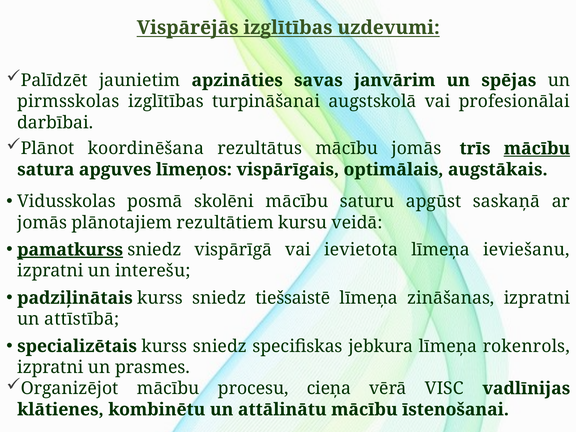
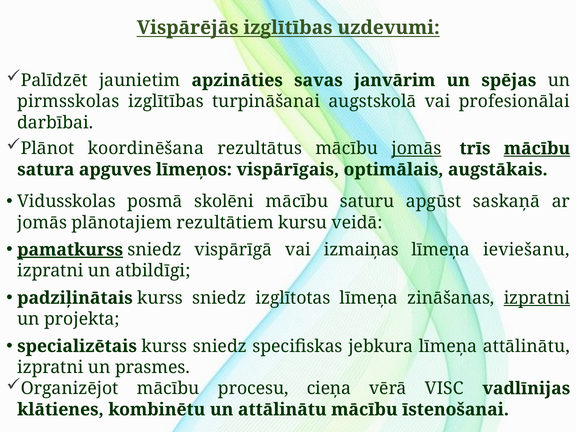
jomās at (416, 148) underline: none -> present
ievietota: ievietota -> izmaiņas
interešu: interešu -> atbildīgi
tiešsaistē: tiešsaistē -> izglītotas
izpratni at (537, 298) underline: none -> present
attīstībā: attīstībā -> projekta
līmeņa rokenrols: rokenrols -> attālinātu
